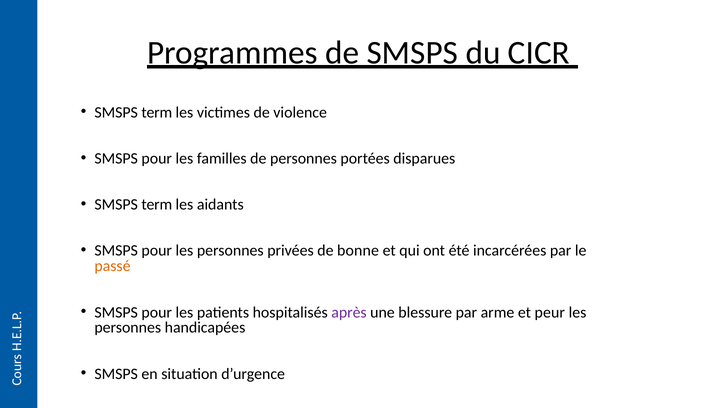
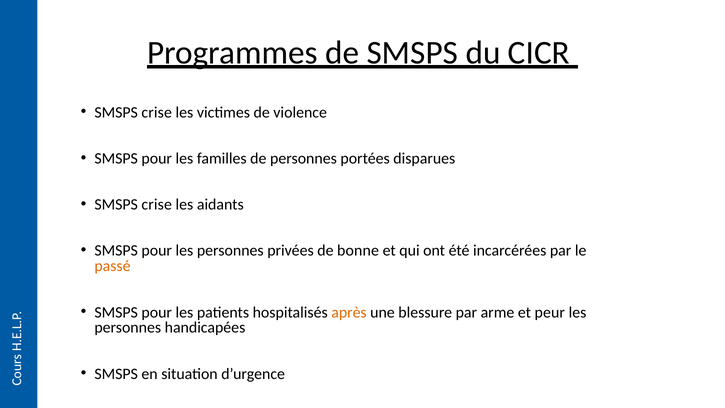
term at (157, 112): term -> crise
term at (157, 204): term -> crise
après colour: purple -> orange
